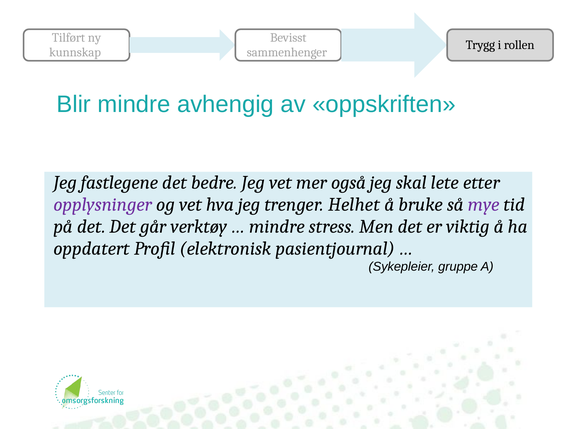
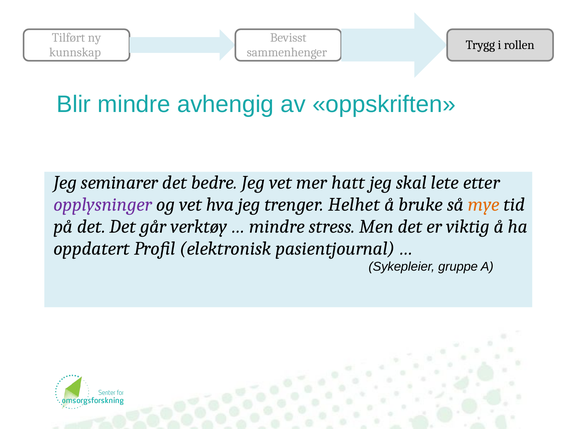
fastlegene: fastlegene -> seminarer
også: også -> hatt
mye colour: purple -> orange
